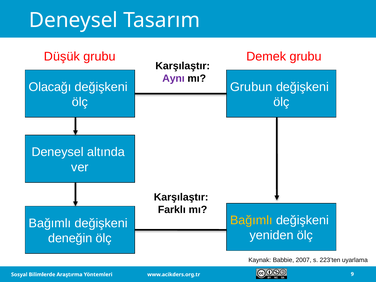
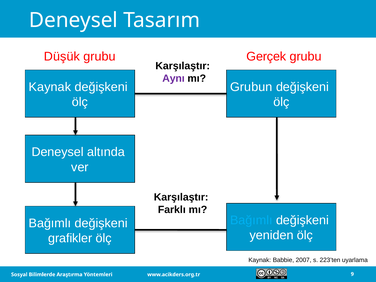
Demek: Demek -> Gerçek
Olacağı at (50, 87): Olacağı -> Kaynak
Bağımlı at (251, 220) colour: yellow -> light blue
deneğin: deneğin -> grafikler
